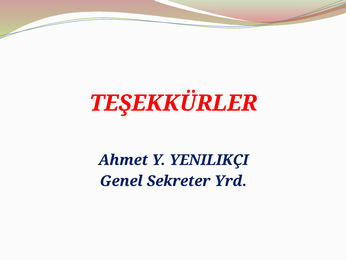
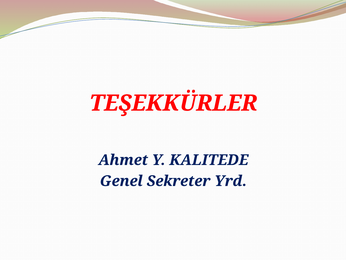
YENILIKÇI: YENILIKÇI -> KALITEDE
